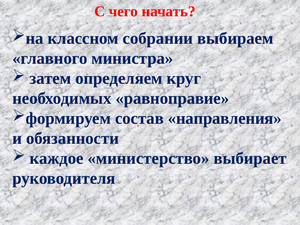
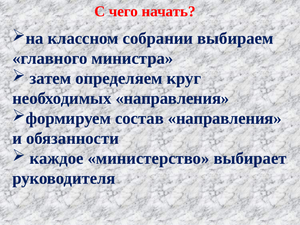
необходимых равноправие: равноправие -> направления
